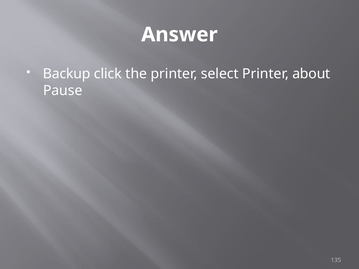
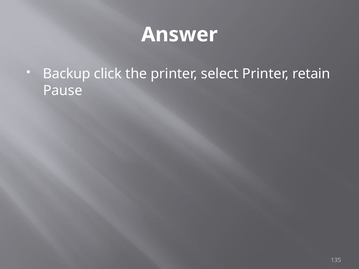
about: about -> retain
